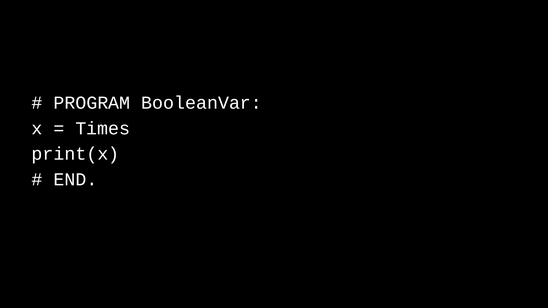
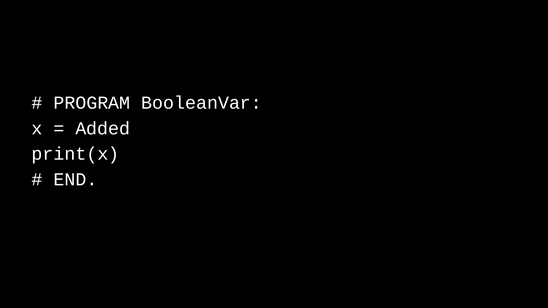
Times: Times -> Added
